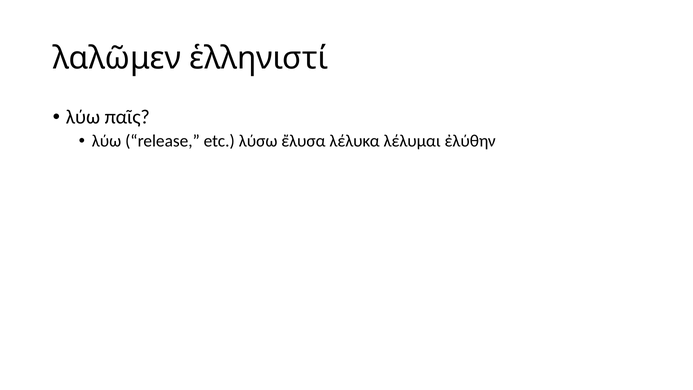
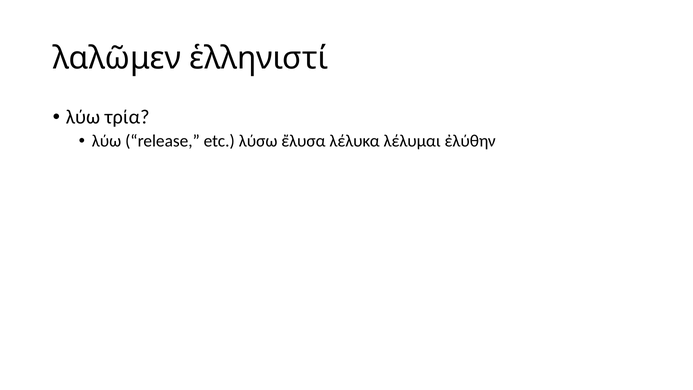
παῖς: παῖς -> τρία
